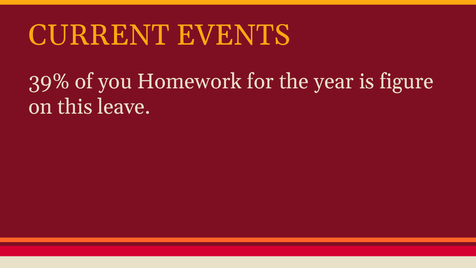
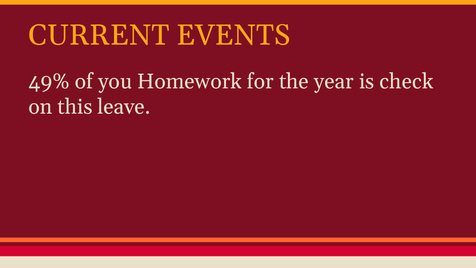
39%: 39% -> 49%
figure: figure -> check
